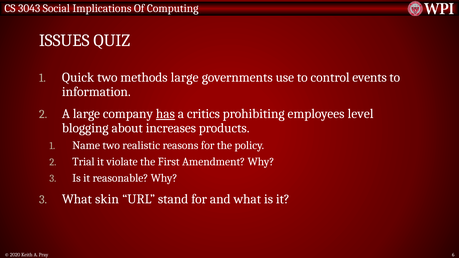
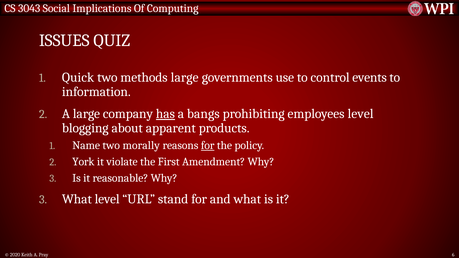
critics: critics -> bangs
increases: increases -> apparent
realistic: realistic -> morally
for at (208, 146) underline: none -> present
Trial: Trial -> York
What skin: skin -> level
